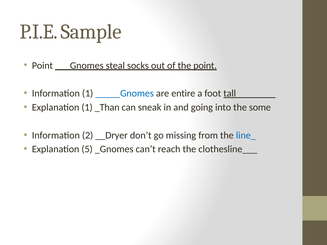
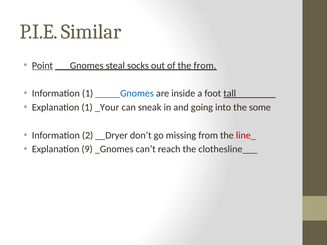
Sample: Sample -> Similar
Point at (42, 66) underline: none -> present
the point: point -> from
entire: entire -> inside
_Than: _Than -> _Your
line_ colour: blue -> red
5: 5 -> 9
